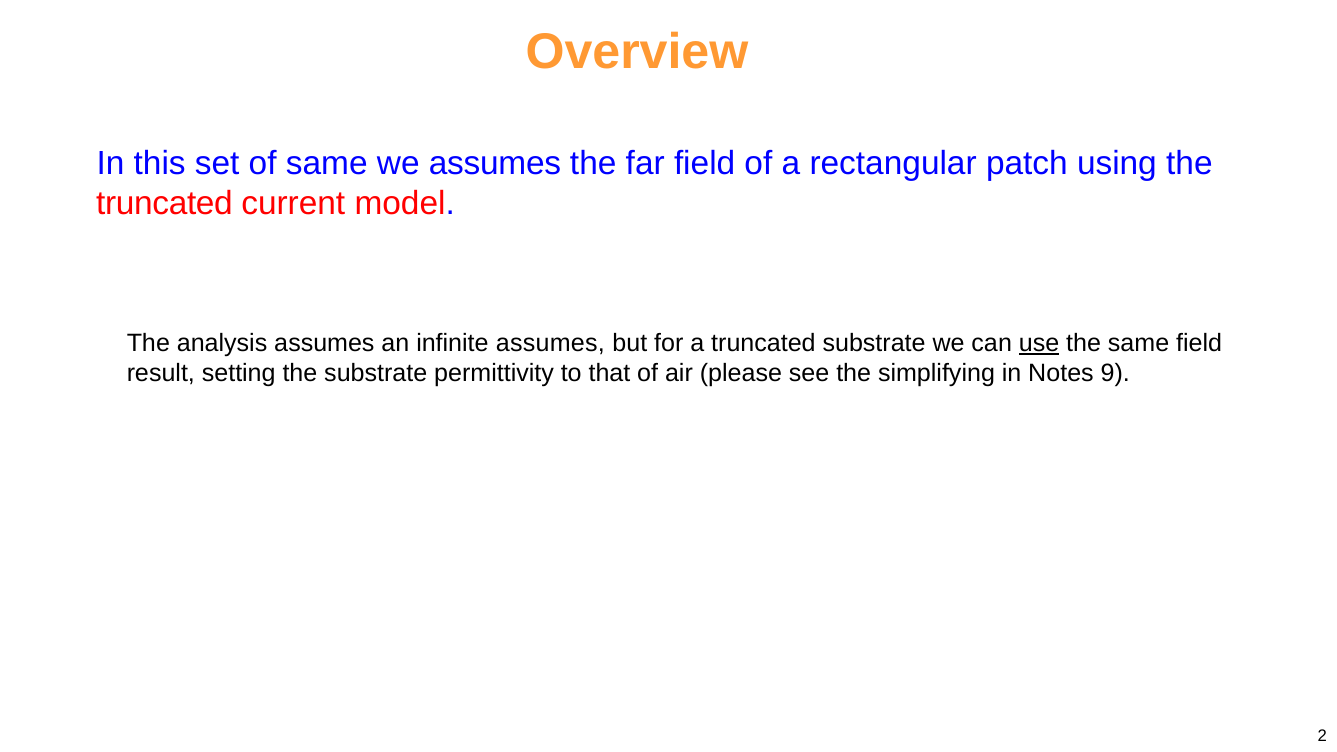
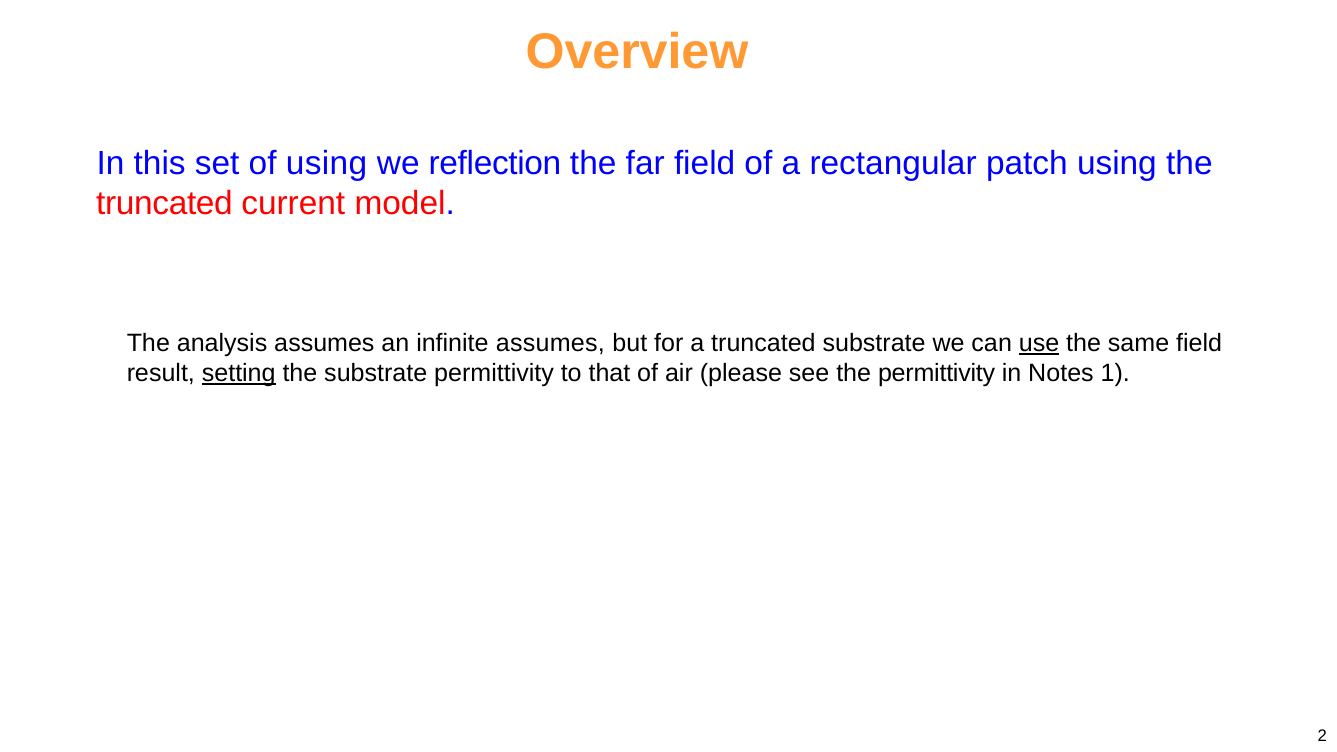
of same: same -> using
we assumes: assumes -> reflection
setting underline: none -> present
the simplifying: simplifying -> permittivity
9: 9 -> 1
